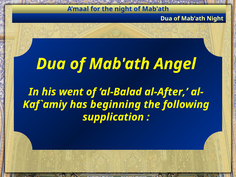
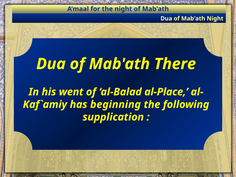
Angel: Angel -> There
al-After: al-After -> al-Place
